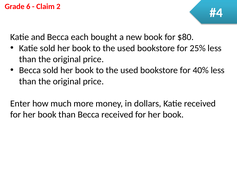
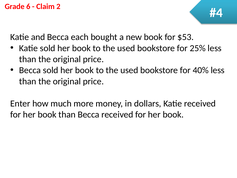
$80: $80 -> $53
